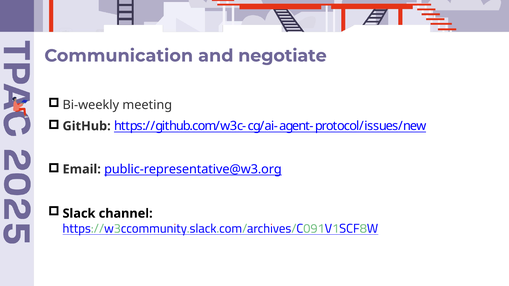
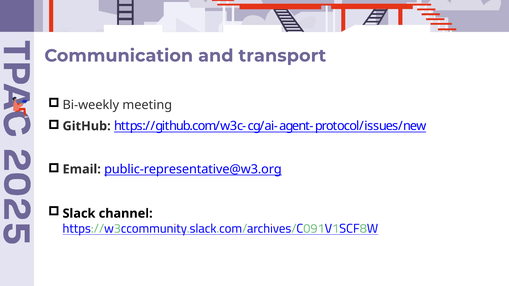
negotiate: negotiate -> transport
